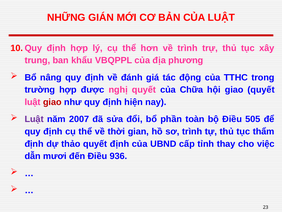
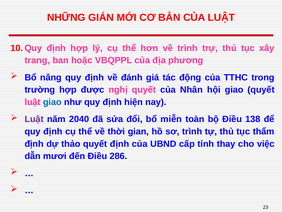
trung: trung -> trang
khẩu: khẩu -> hoặc
Chữa: Chữa -> Nhân
giao at (52, 102) colour: red -> blue
2007: 2007 -> 2040
phần: phần -> miễn
505: 505 -> 138
936: 936 -> 286
